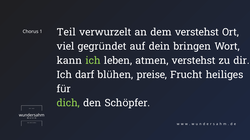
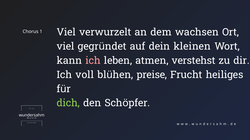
Teil at (66, 32): Teil -> Viel
dem verstehst: verstehst -> wachsen
bringen: bringen -> kleinen
ich at (93, 61) colour: light green -> pink
darf: darf -> voll
